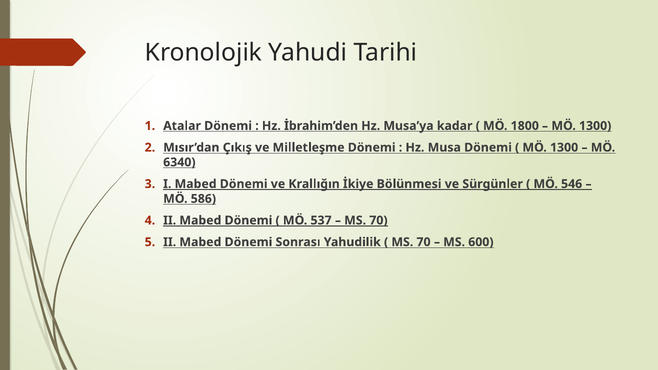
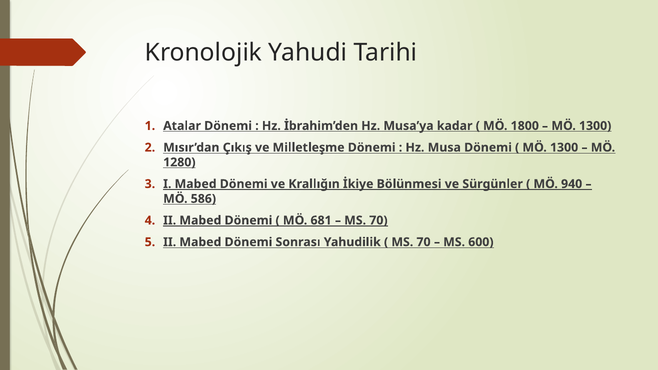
6340: 6340 -> 1280
546: 546 -> 940
537: 537 -> 681
